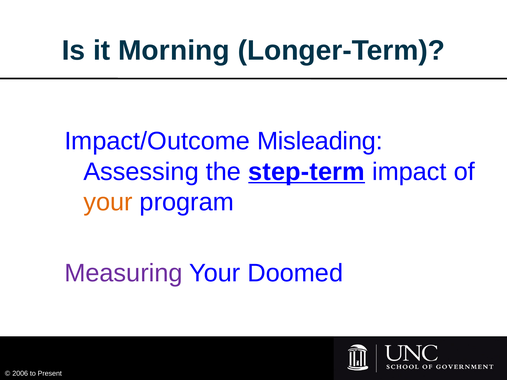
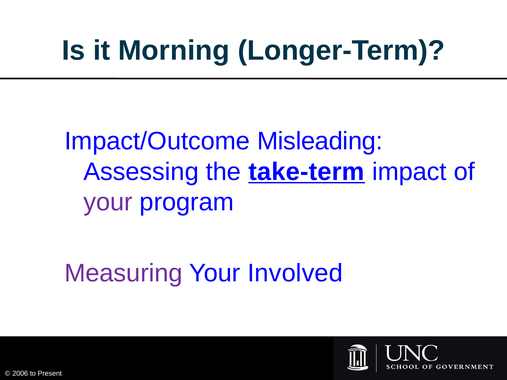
step-term: step-term -> take-term
your at (108, 202) colour: orange -> purple
Doomed: Doomed -> Involved
